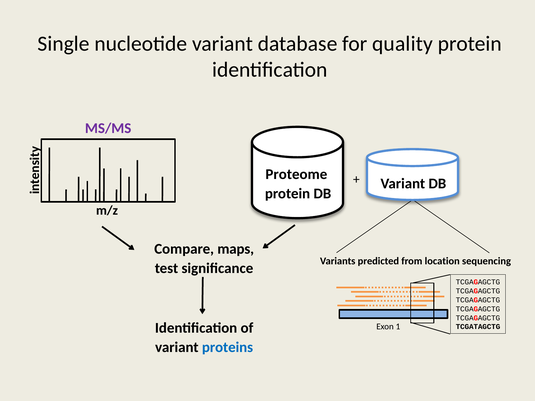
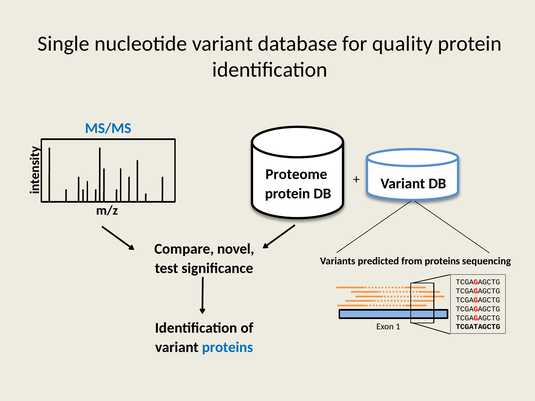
MS/MS colour: purple -> blue
maps: maps -> novel
from location: location -> proteins
